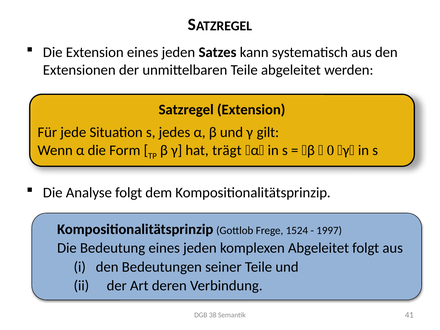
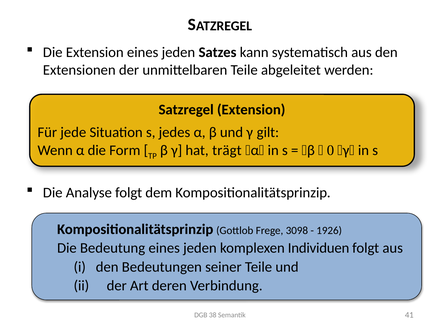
1524: 1524 -> 3098
1997: 1997 -> 1926
komplexen Abgeleitet: Abgeleitet -> Individuen
